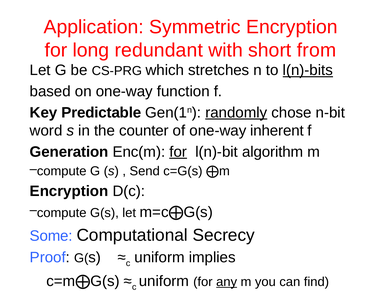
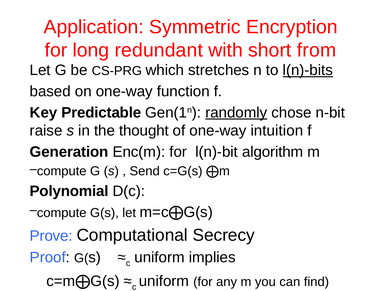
word: word -> raise
counter: counter -> thought
inherent: inherent -> intuition
for at (178, 152) underline: present -> none
Encryption at (69, 191): Encryption -> Polynomial
Some: Some -> Prove
any underline: present -> none
